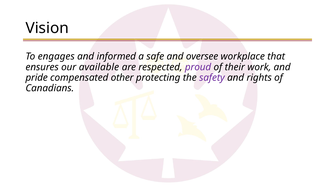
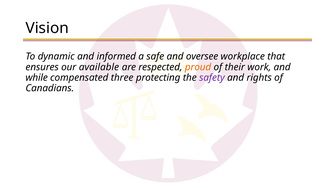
engages: engages -> dynamic
proud colour: purple -> orange
pride: pride -> while
other: other -> three
